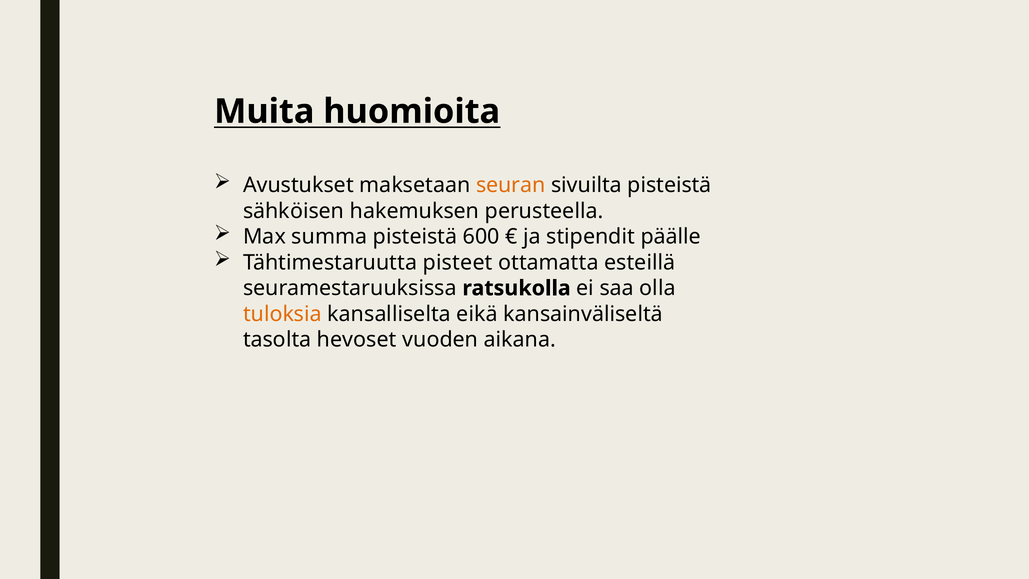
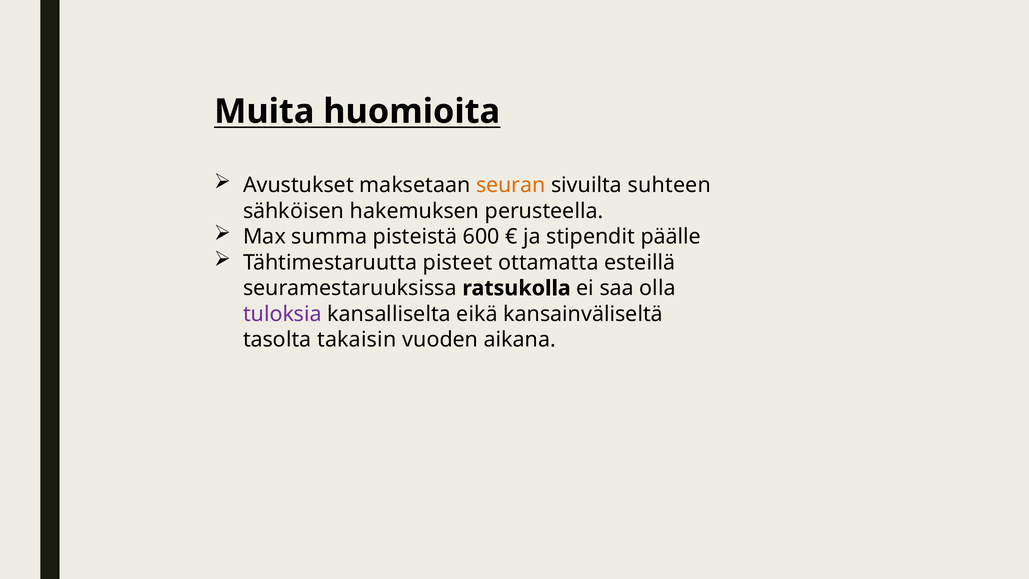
sivuilta pisteistä: pisteistä -> suhteen
tuloksia colour: orange -> purple
hevoset: hevoset -> takaisin
